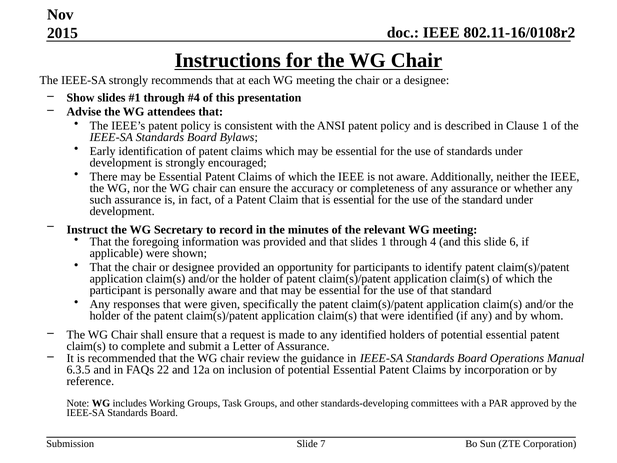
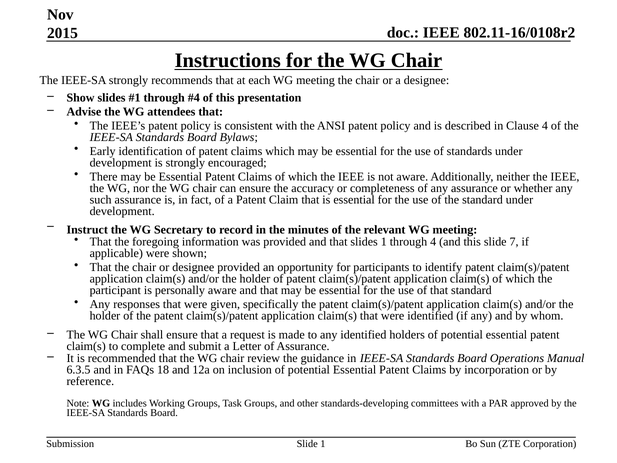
Clause 1: 1 -> 4
6: 6 -> 7
22: 22 -> 18
Slide 7: 7 -> 1
